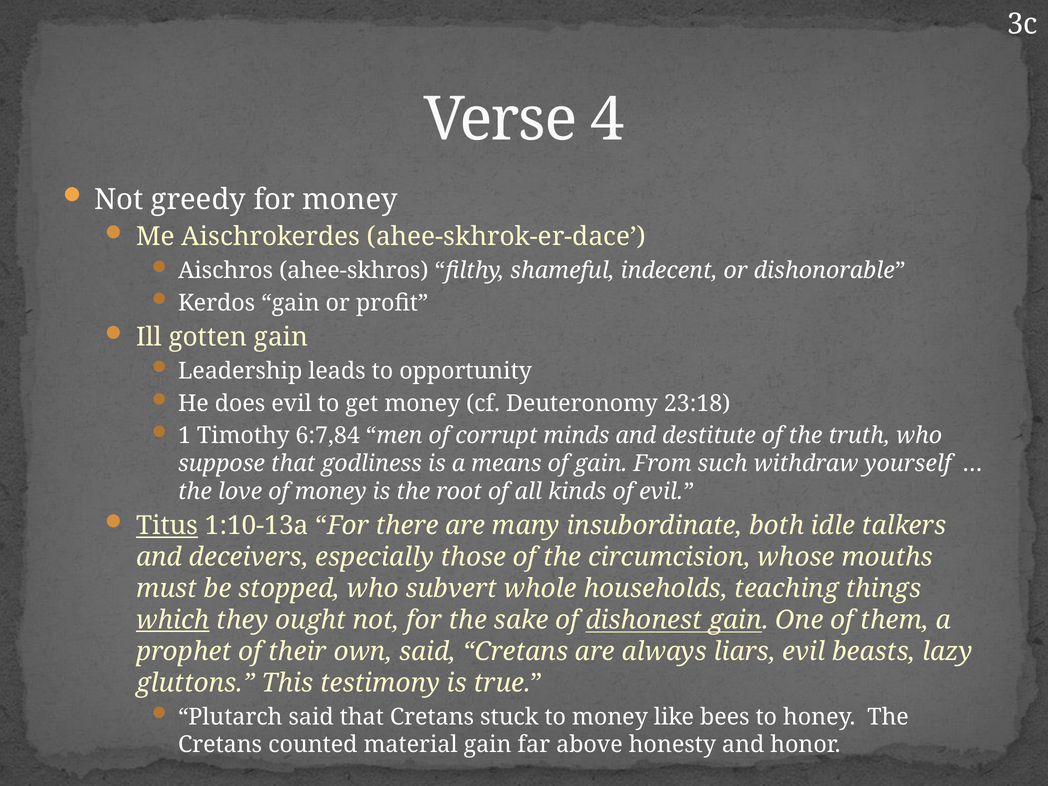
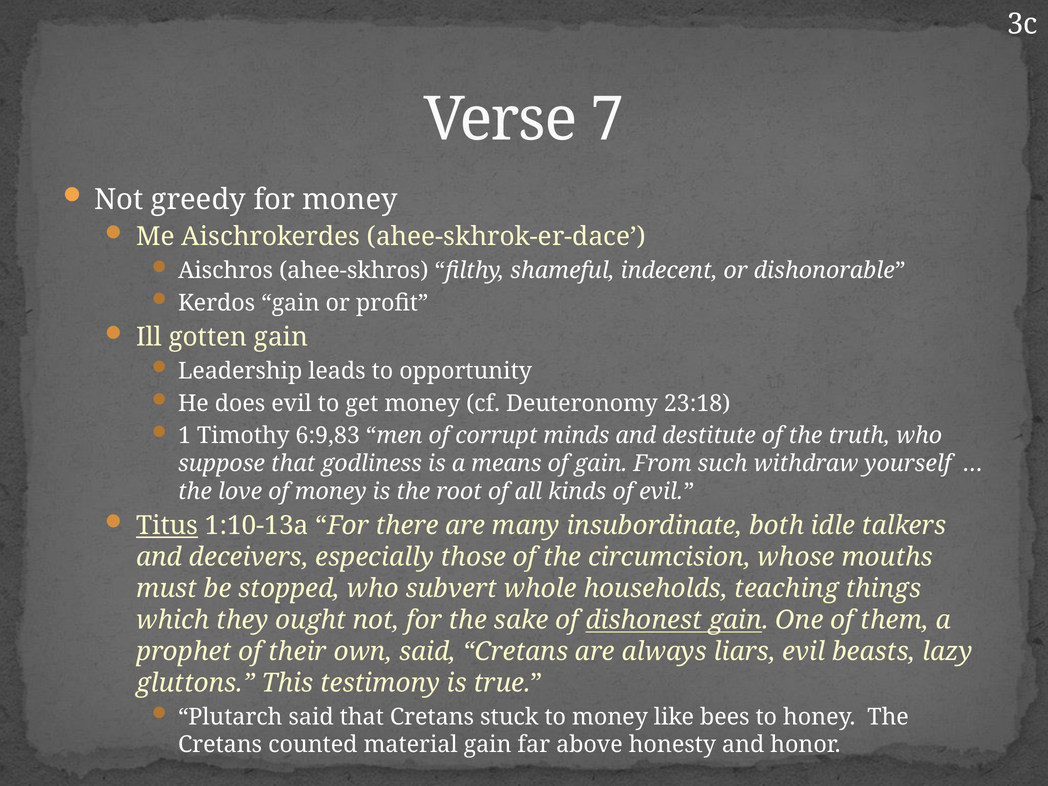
4: 4 -> 7
6:7,84: 6:7,84 -> 6:9,83
which underline: present -> none
